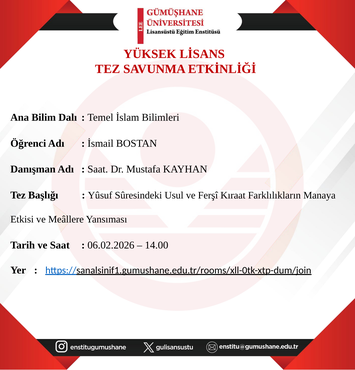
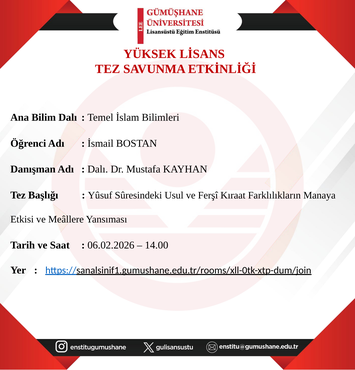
Saat at (98, 169): Saat -> Dalı
